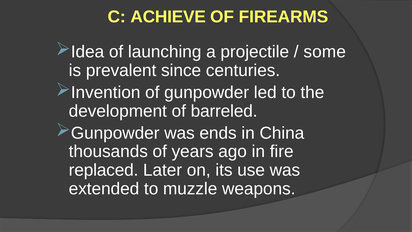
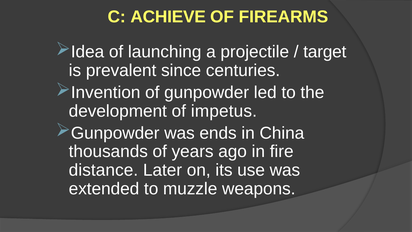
some: some -> target
barreled: barreled -> impetus
replaced: replaced -> distance
